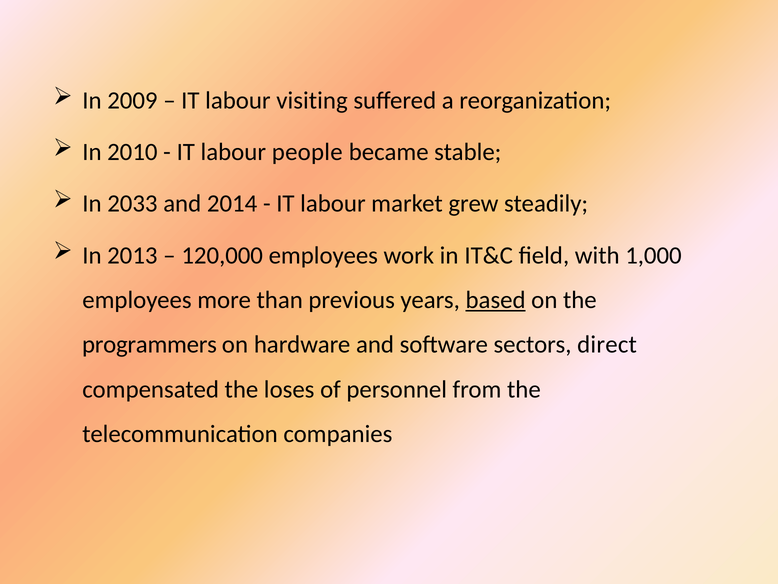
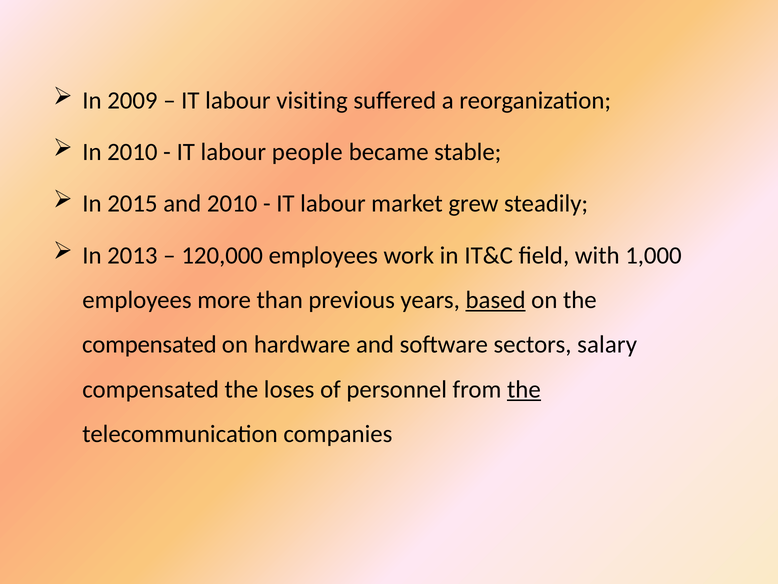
2033: 2033 -> 2015
and 2014: 2014 -> 2010
programmers at (149, 344): programmers -> compensated
direct: direct -> salary
the at (524, 389) underline: none -> present
